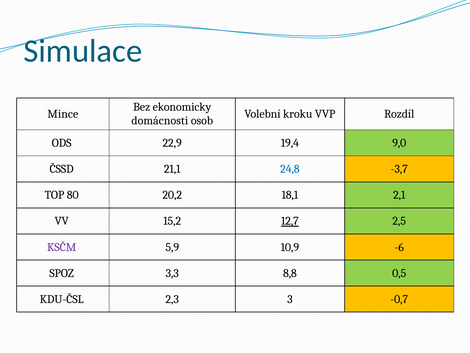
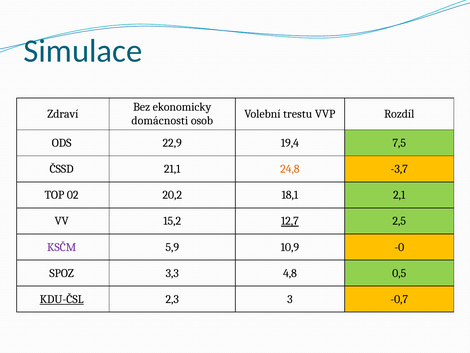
Mince: Mince -> Zdraví
kroku: kroku -> trestu
9,0: 9,0 -> 7,5
24,8 colour: blue -> orange
80: 80 -> 02
-6: -6 -> -0
8,8: 8,8 -> 4,8
KDU-ČSL underline: none -> present
